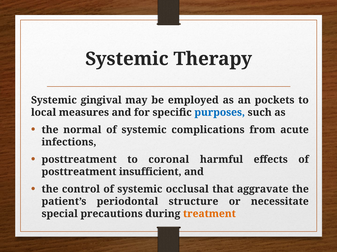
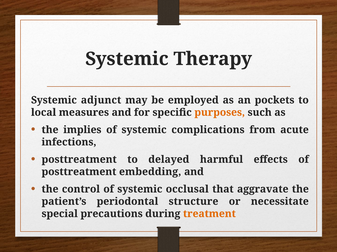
gingival: gingival -> adjunct
purposes colour: blue -> orange
normal: normal -> implies
coronal: coronal -> delayed
insufficient: insufficient -> embedding
